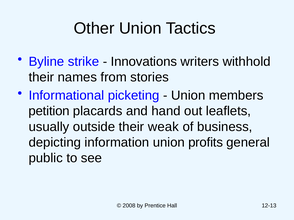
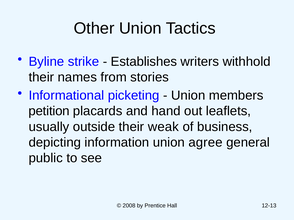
Innovations: Innovations -> Establishes
profits: profits -> agree
